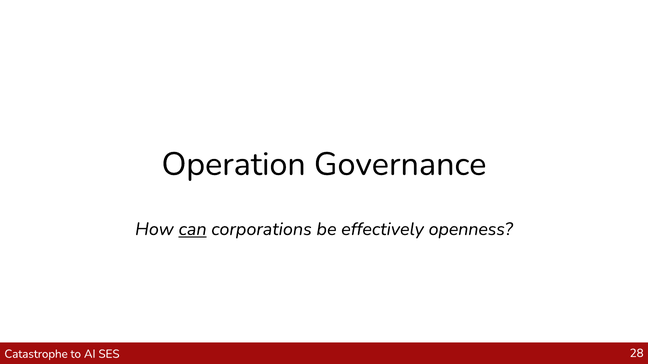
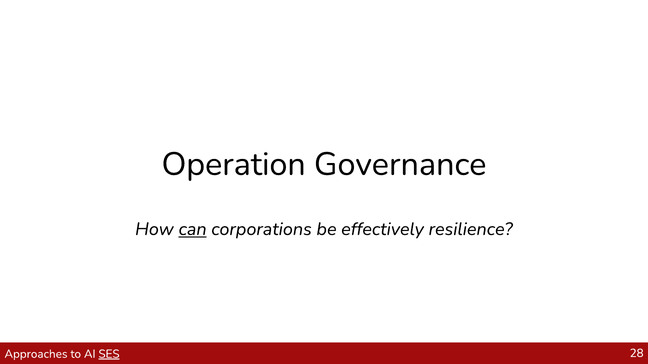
openness: openness -> resilience
Catastrophe: Catastrophe -> Approaches
SES underline: none -> present
